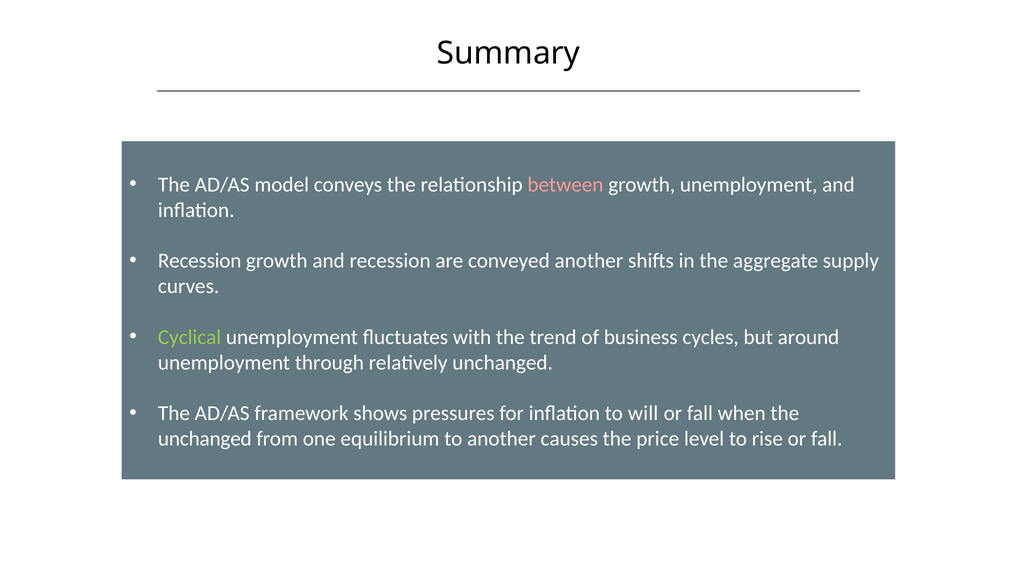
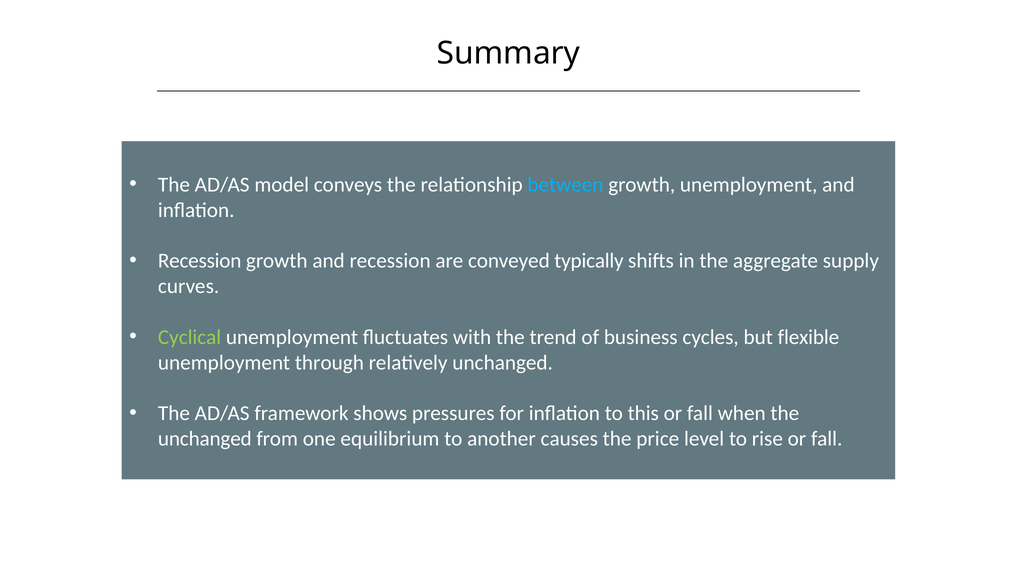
between colour: pink -> light blue
conveyed another: another -> typically
around: around -> flexible
will: will -> this
